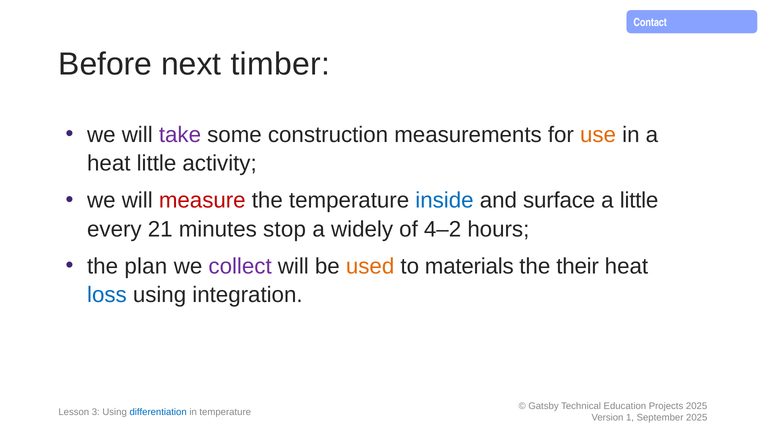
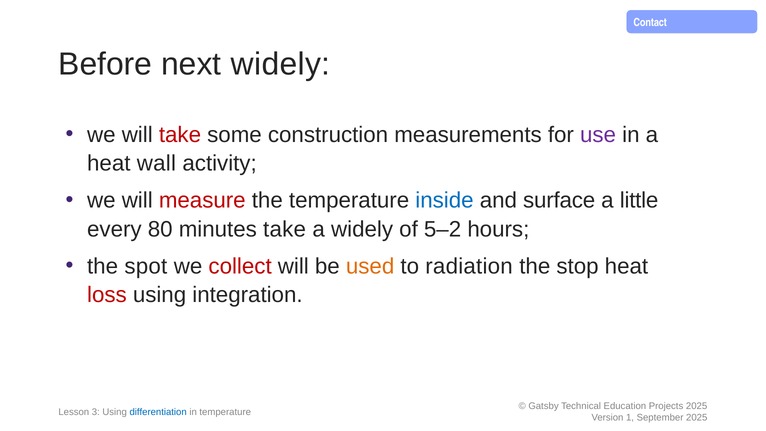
next timber: timber -> widely
take at (180, 135) colour: purple -> red
use colour: orange -> purple
heat little: little -> wall
21: 21 -> 80
minutes stop: stop -> take
4–2: 4–2 -> 5–2
plan: plan -> spot
collect colour: purple -> red
materials: materials -> radiation
their: their -> stop
loss colour: blue -> red
